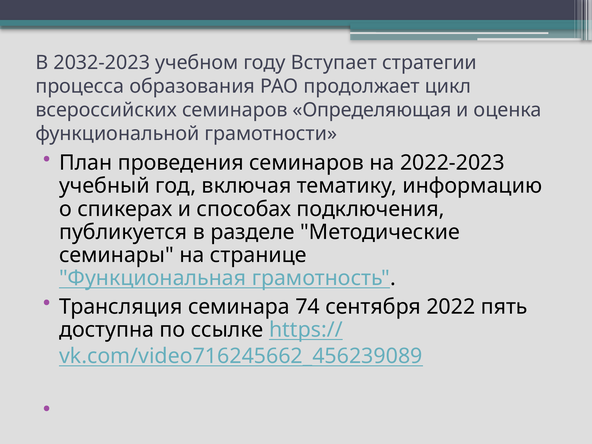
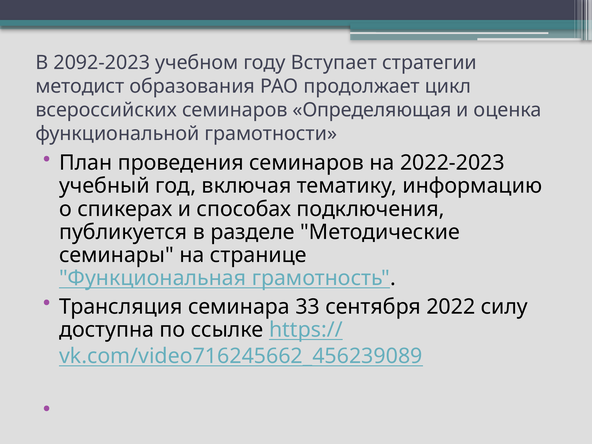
2032-2023: 2032-2023 -> 2092-2023
процесса: процесса -> методист
74: 74 -> 33
пять: пять -> силу
